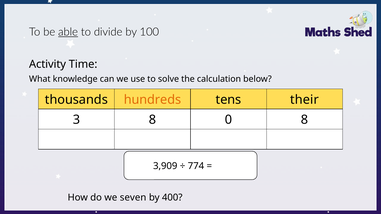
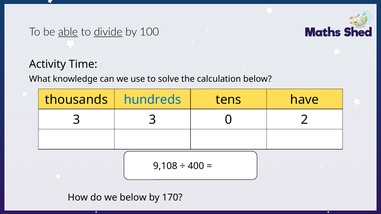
divide underline: none -> present
hundreds colour: orange -> blue
their: their -> have
3 8: 8 -> 3
0 8: 8 -> 2
3,909: 3,909 -> 9,108
774: 774 -> 400
we seven: seven -> below
400: 400 -> 170
